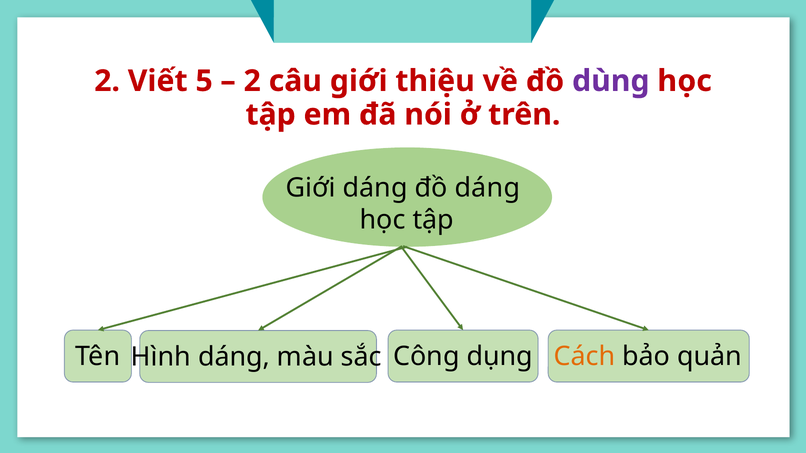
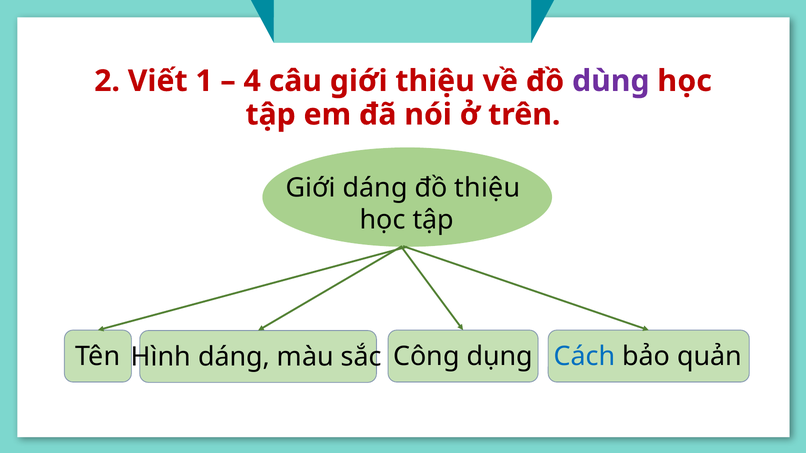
5: 5 -> 1
2 at (252, 81): 2 -> 4
đồ dáng: dáng -> thiệu
Cách colour: orange -> blue
